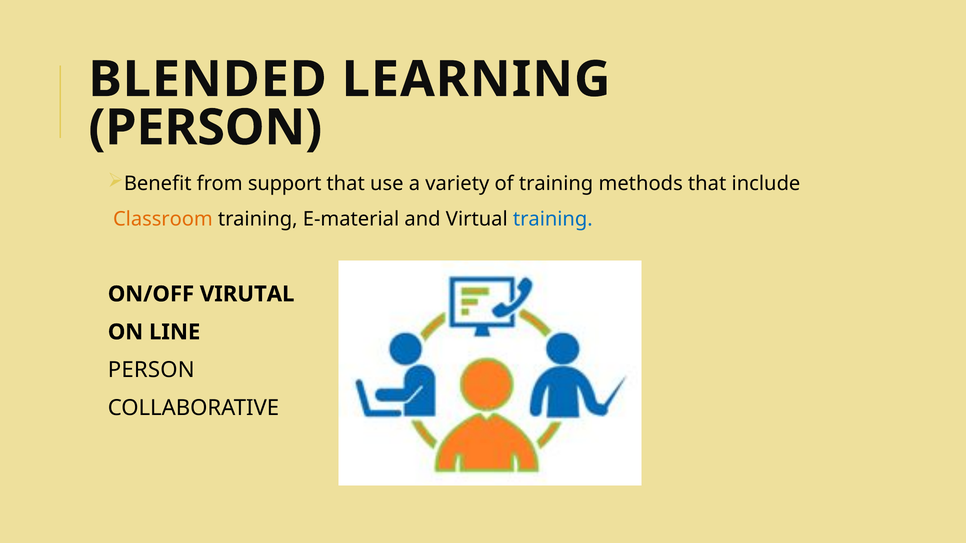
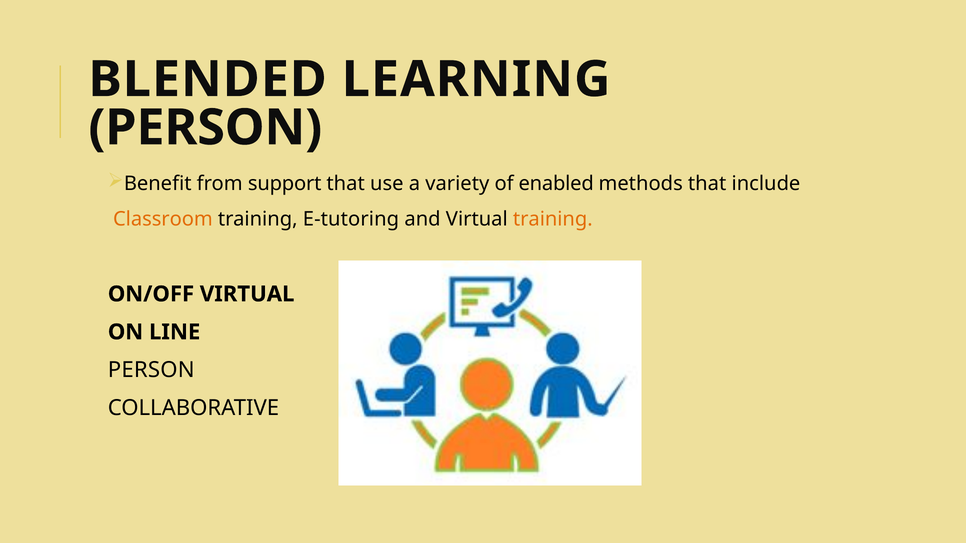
of training: training -> enabled
E-material: E-material -> E-tutoring
training at (553, 219) colour: blue -> orange
ON/OFF VIRUTAL: VIRUTAL -> VIRTUAL
